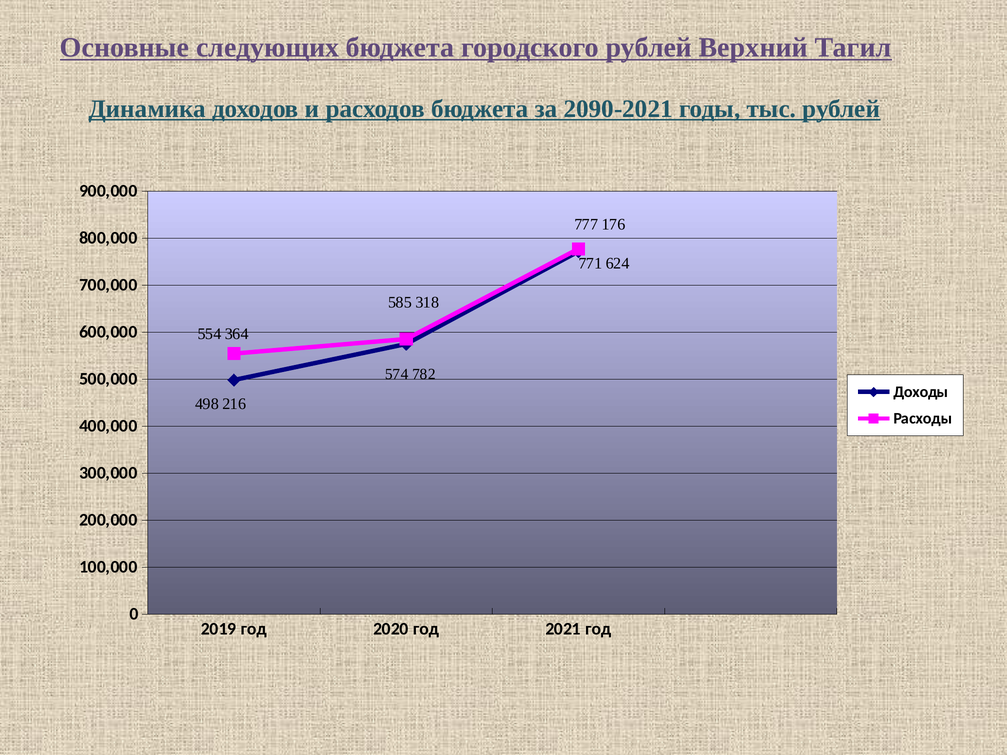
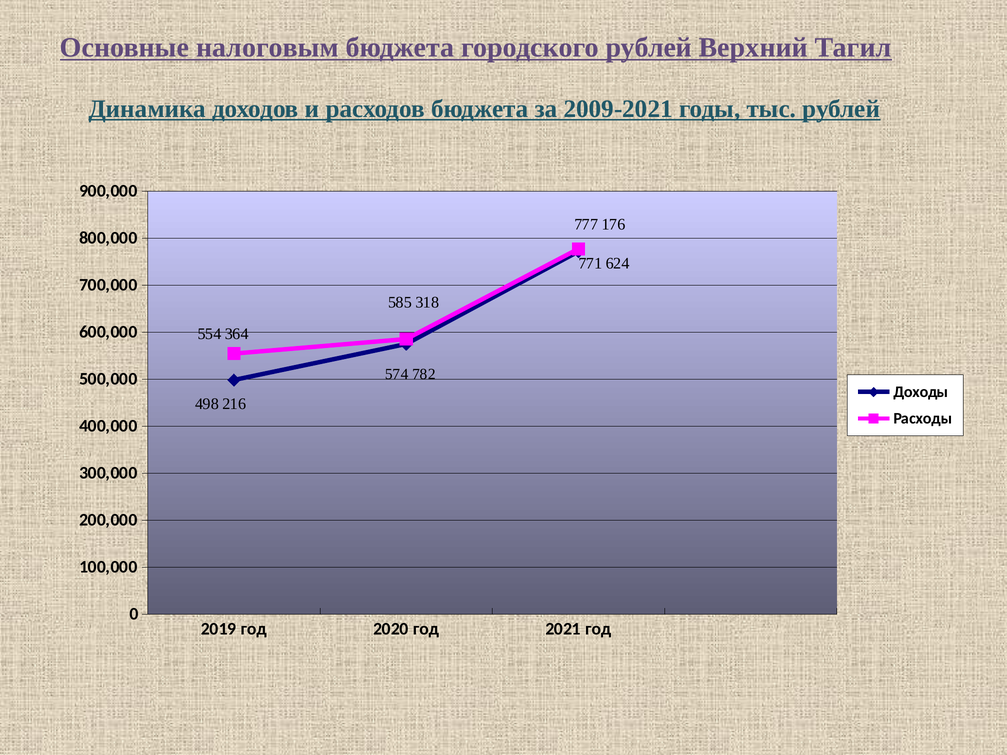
следующих: следующих -> налоговым
2090-2021: 2090-2021 -> 2009-2021
